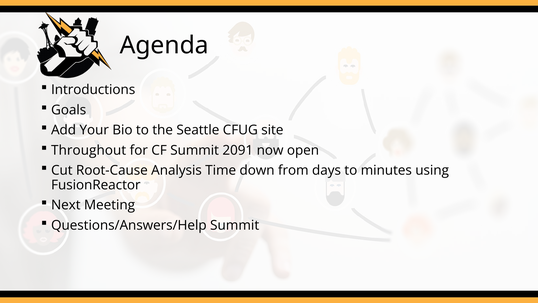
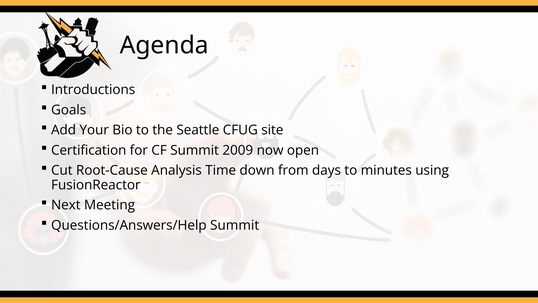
Throughout: Throughout -> Certification
2091: 2091 -> 2009
